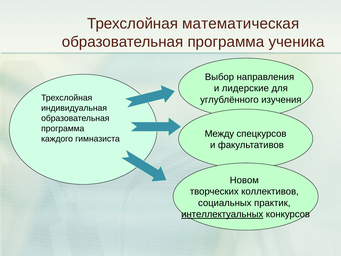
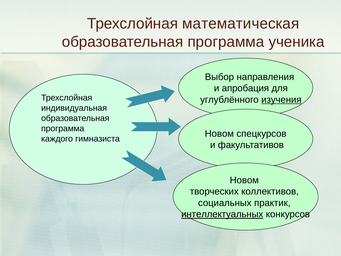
лидерские: лидерские -> апробация
изучения underline: none -> present
Между at (219, 134): Между -> Новом
